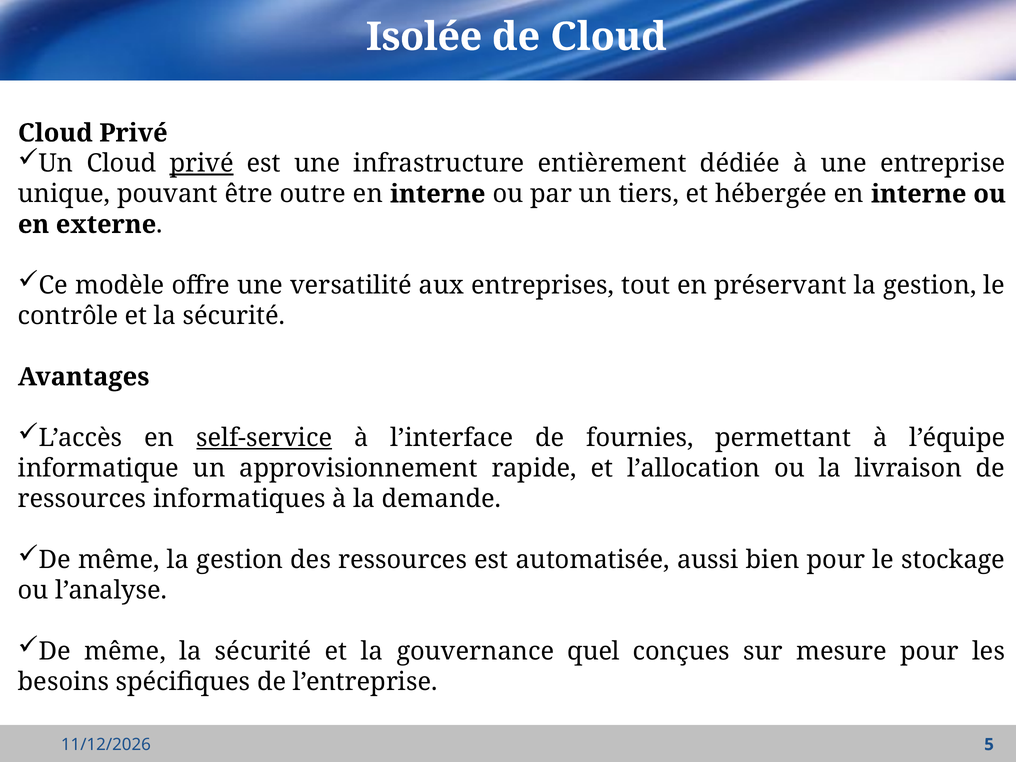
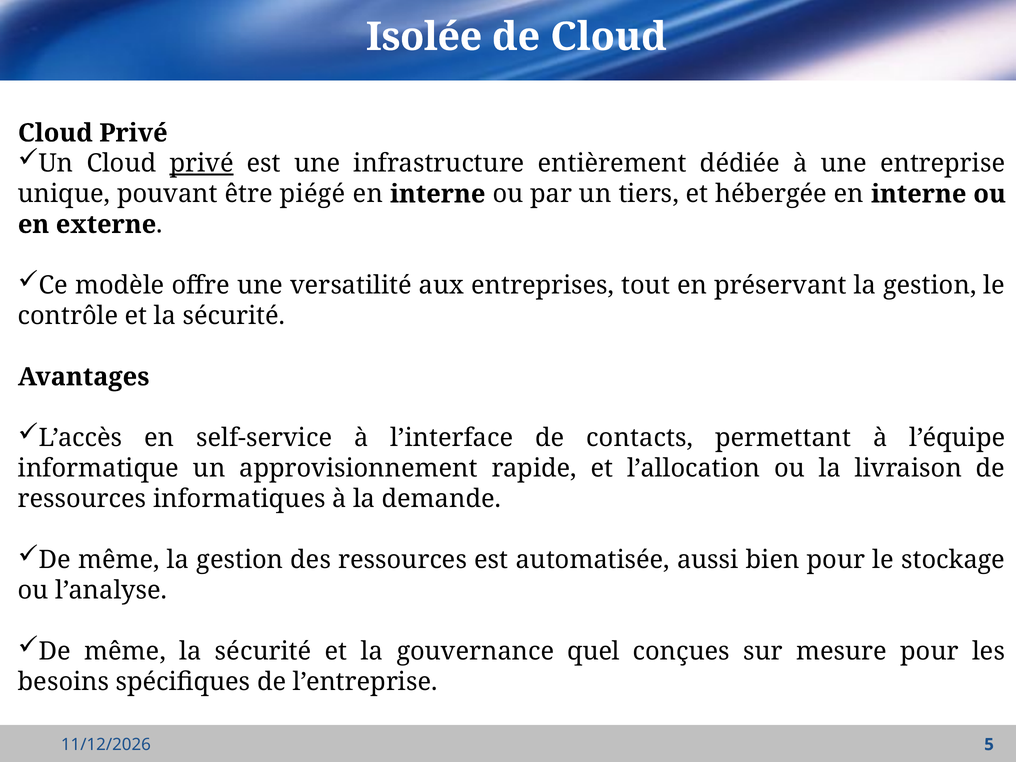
outre: outre -> piégé
self-service underline: present -> none
fournies: fournies -> contacts
